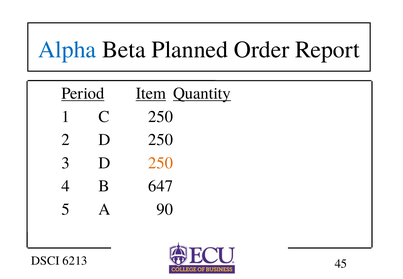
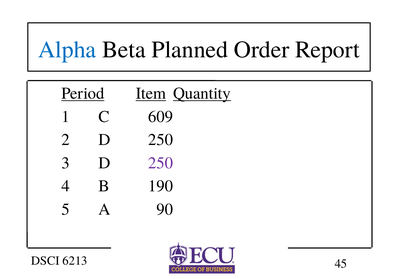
C 250: 250 -> 609
250 at (161, 163) colour: orange -> purple
647: 647 -> 190
